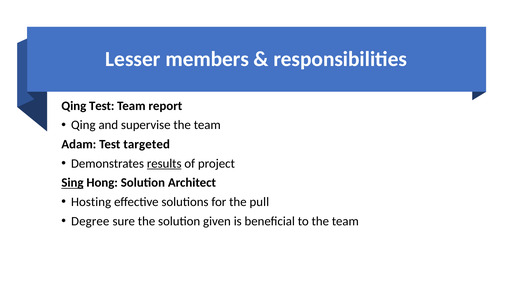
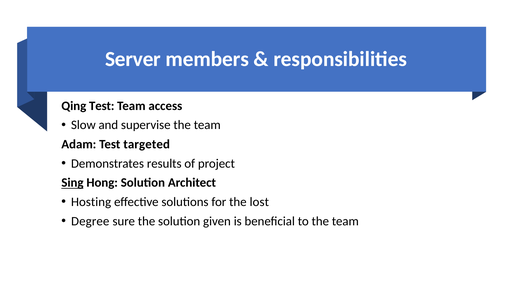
Lesser: Lesser -> Server
report: report -> access
Qing at (83, 125): Qing -> Slow
results underline: present -> none
pull: pull -> lost
